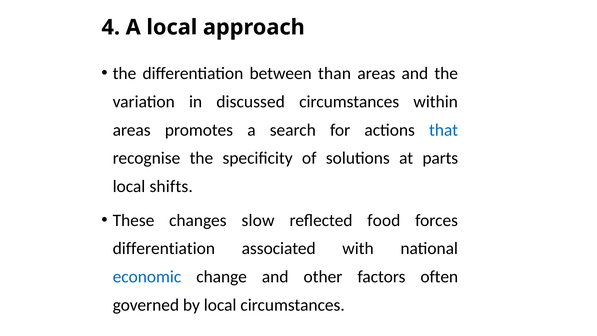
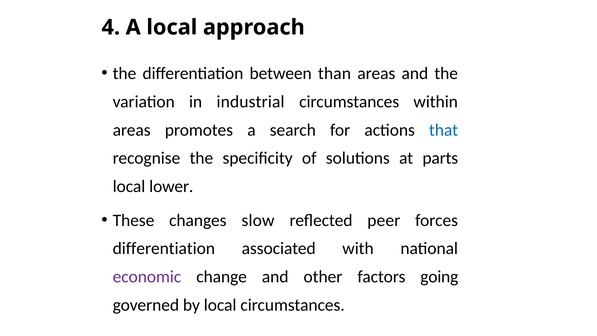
discussed: discussed -> industrial
shifts: shifts -> lower
food: food -> peer
economic colour: blue -> purple
often: often -> going
